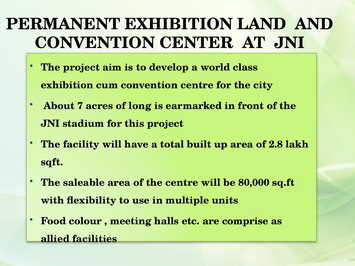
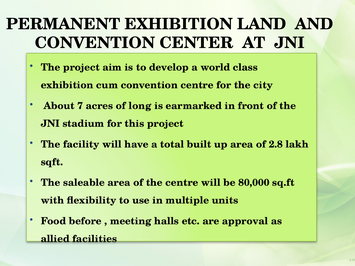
colour: colour -> before
comprise: comprise -> approval
